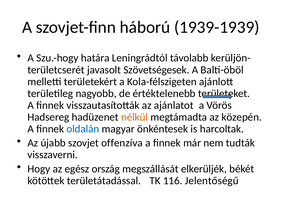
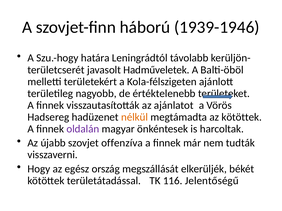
1939-1939: 1939-1939 -> 1939-1946
Szövetségesek: Szövetségesek -> Hadműveletek
az közepén: közepén -> kötöttek
oldalán colour: blue -> purple
